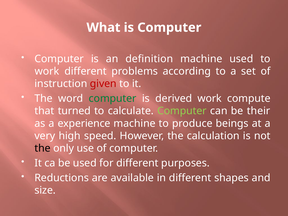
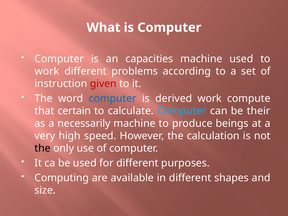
definition: definition -> capacities
computer at (113, 98) colour: green -> blue
turned: turned -> certain
Computer at (182, 111) colour: light green -> light blue
experience: experience -> necessarily
Reductions: Reductions -> Computing
